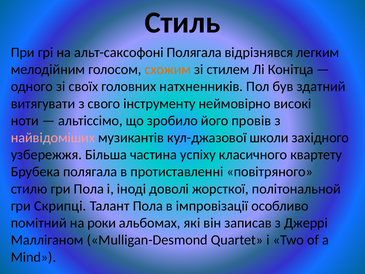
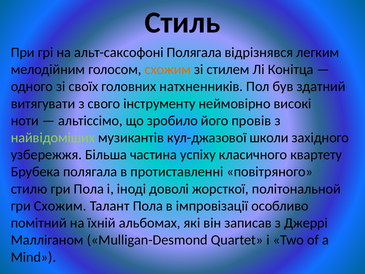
найвідоміших colour: pink -> light green
гри Скрипці: Скрипці -> Схожим
роки: роки -> їхній
